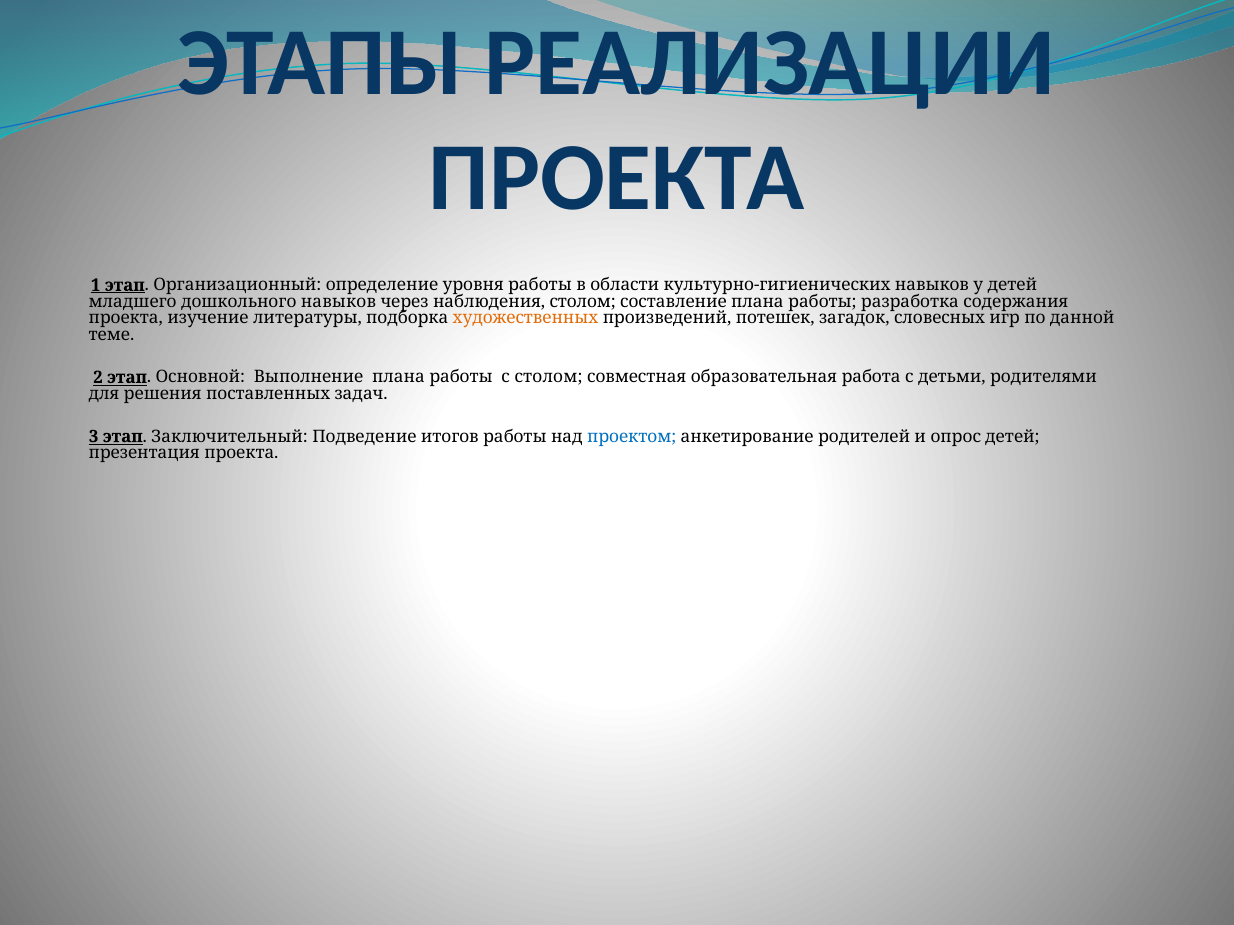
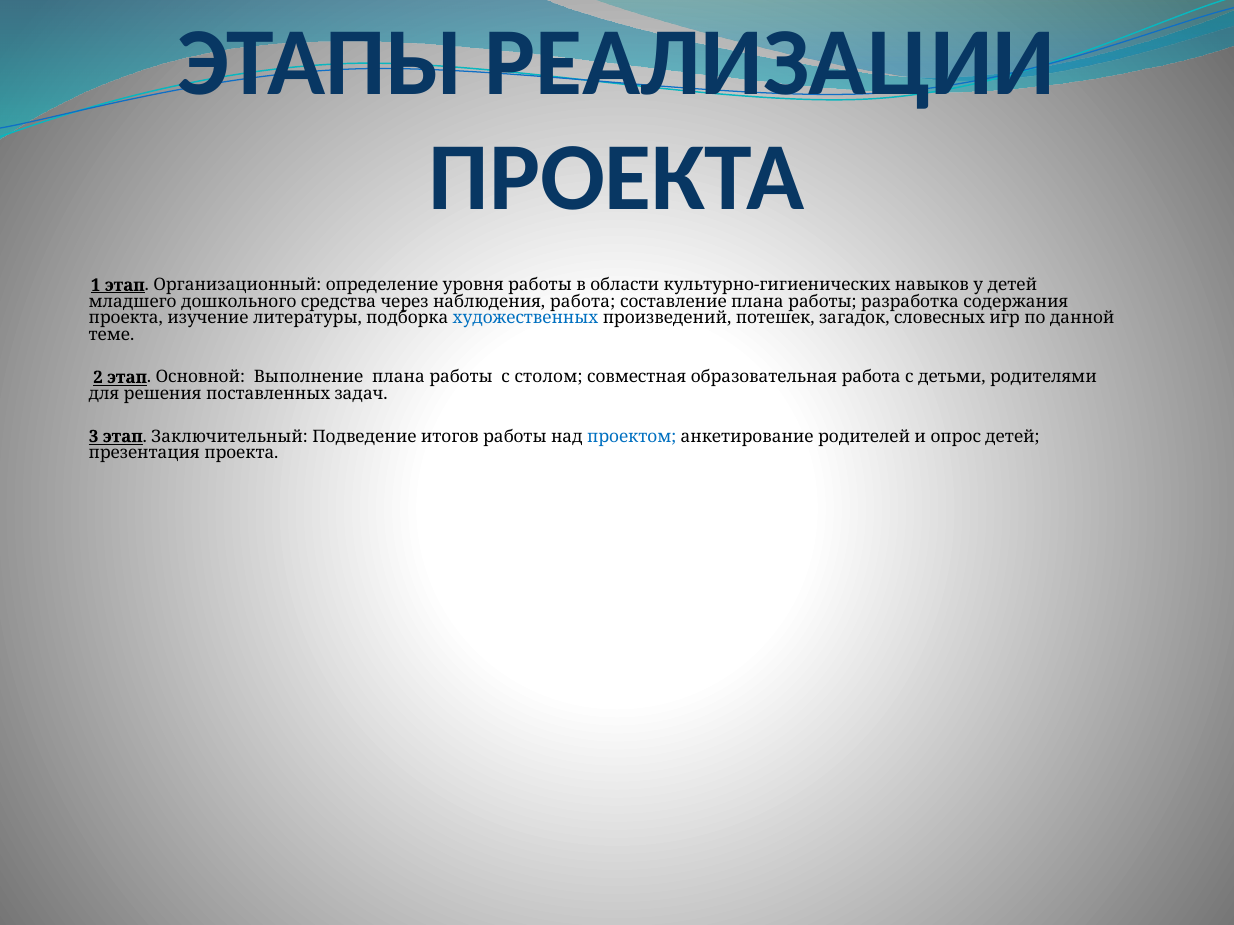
дошкольного навыков: навыков -> средства
наблюдения столом: столом -> работа
художественных colour: orange -> blue
